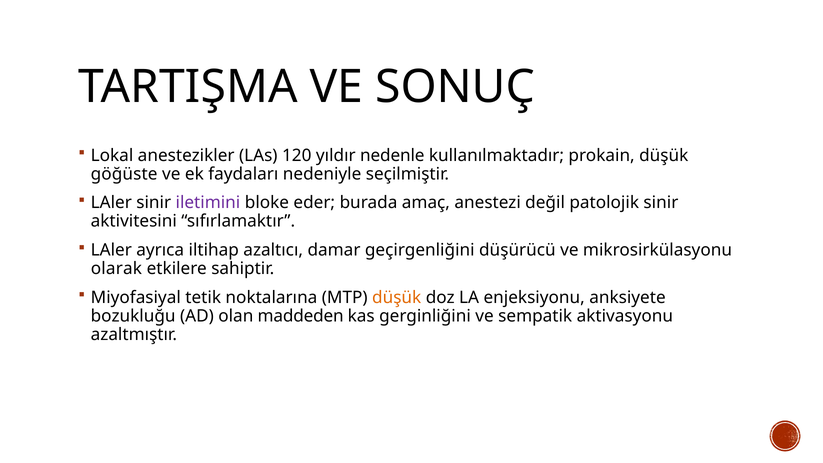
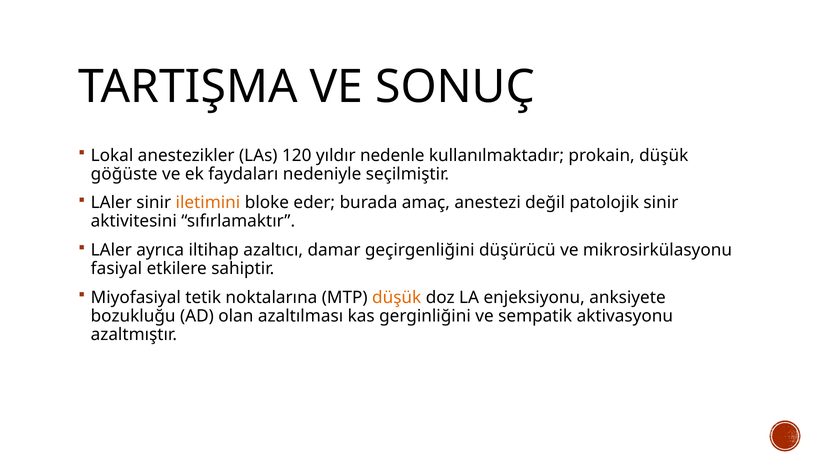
iletimini colour: purple -> orange
olarak: olarak -> fasiyal
maddeden: maddeden -> azaltılması
